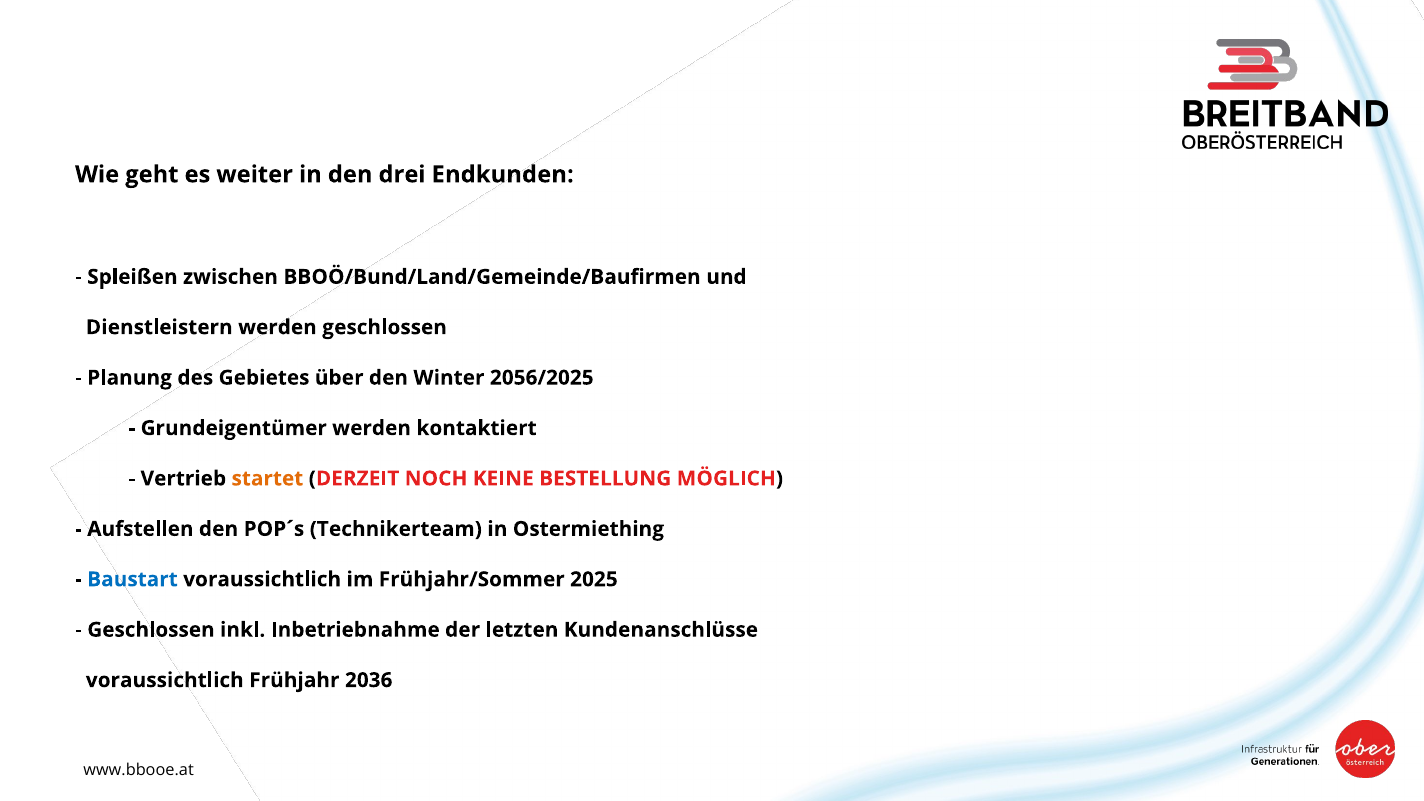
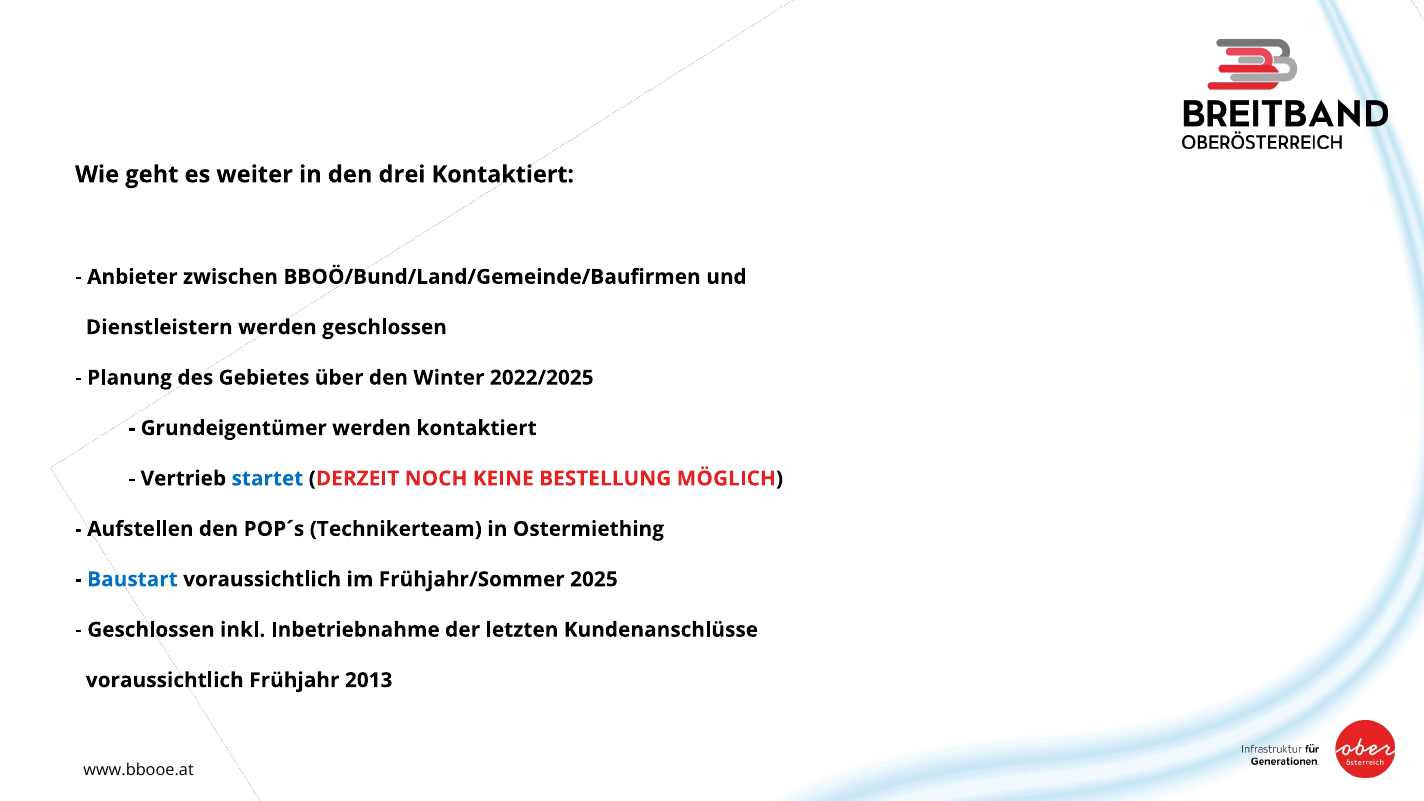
drei Endkunden: Endkunden -> Kontaktiert
Spleißen: Spleißen -> Anbieter
2056/2025: 2056/2025 -> 2022/2025
startet colour: orange -> blue
2036: 2036 -> 2013
